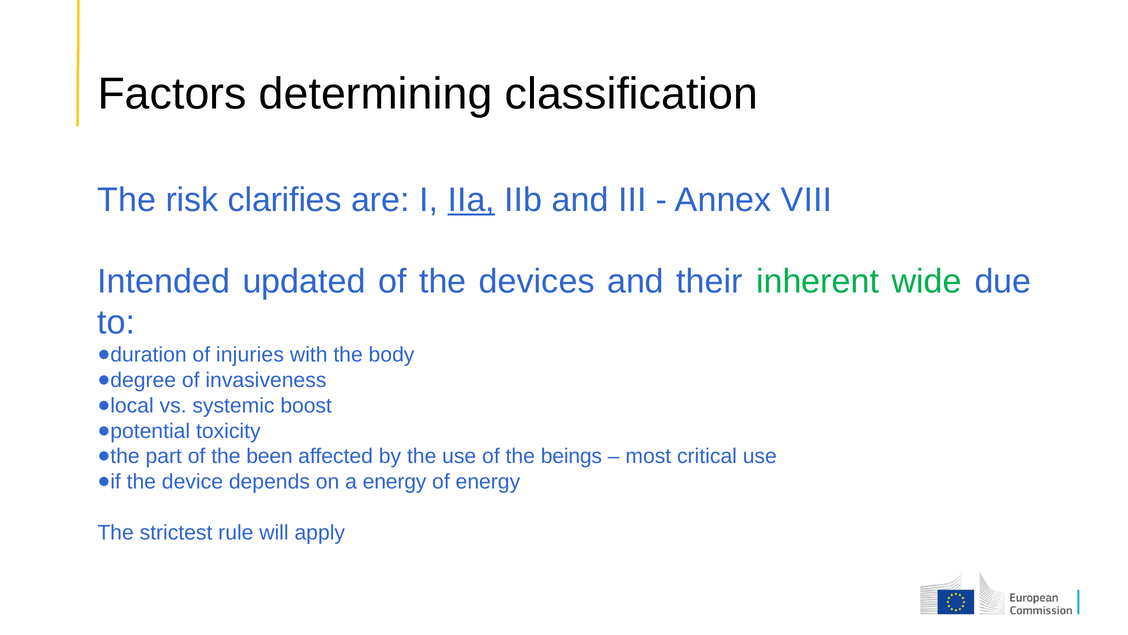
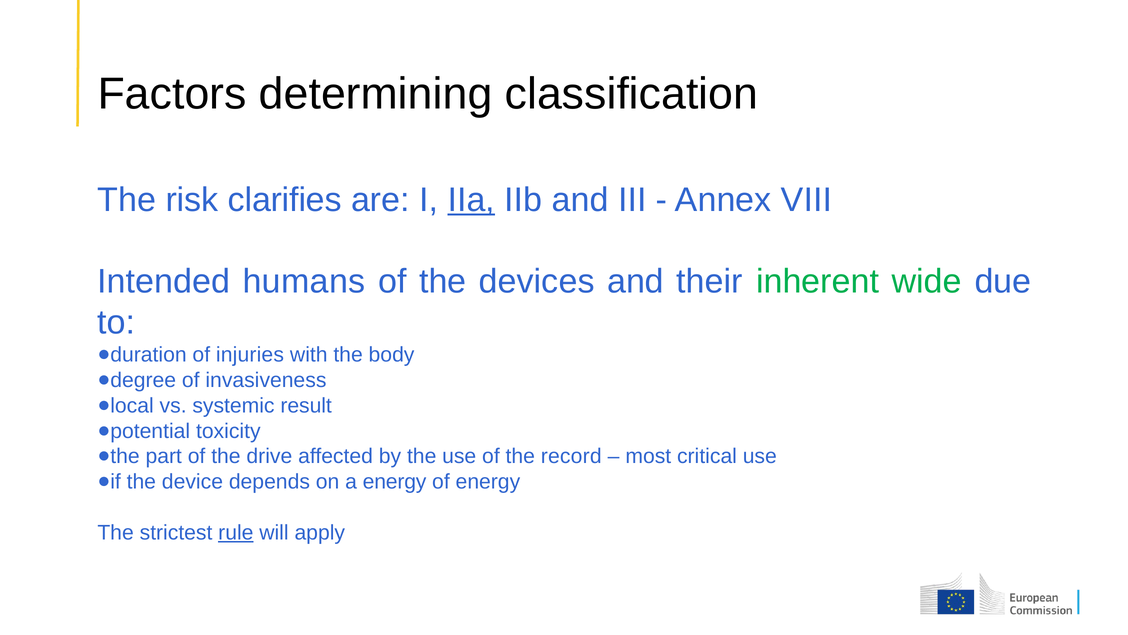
updated: updated -> humans
boost: boost -> result
been: been -> drive
beings: beings -> record
rule underline: none -> present
